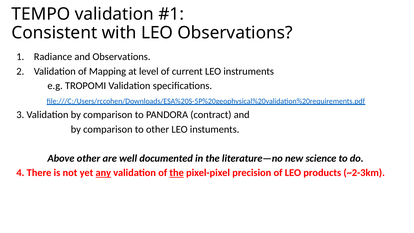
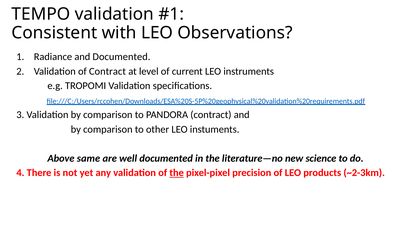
and Observations: Observations -> Documented
of Mapping: Mapping -> Contract
Above other: other -> same
any underline: present -> none
